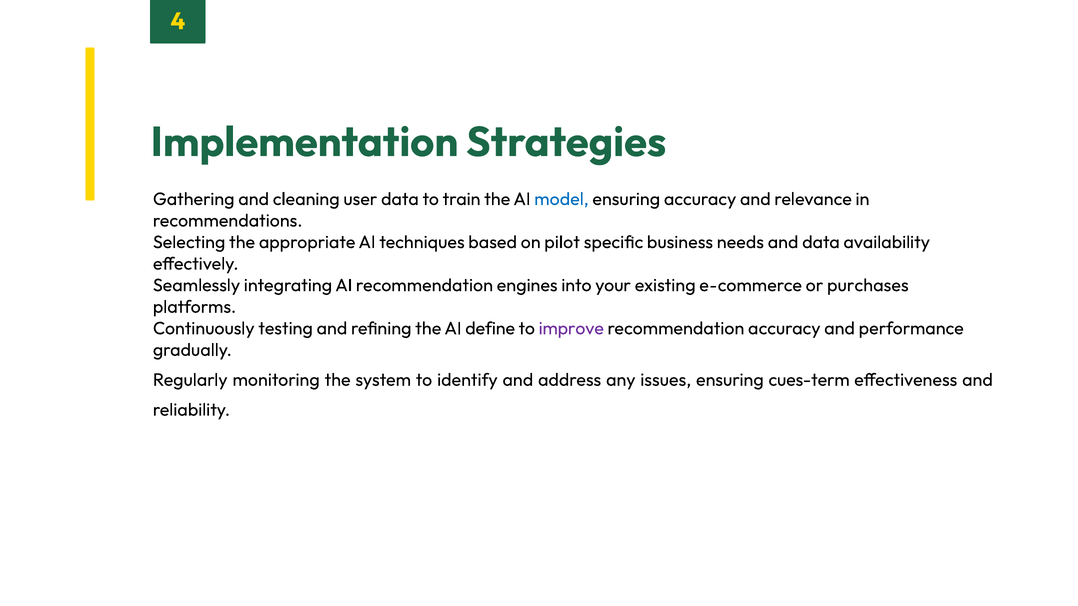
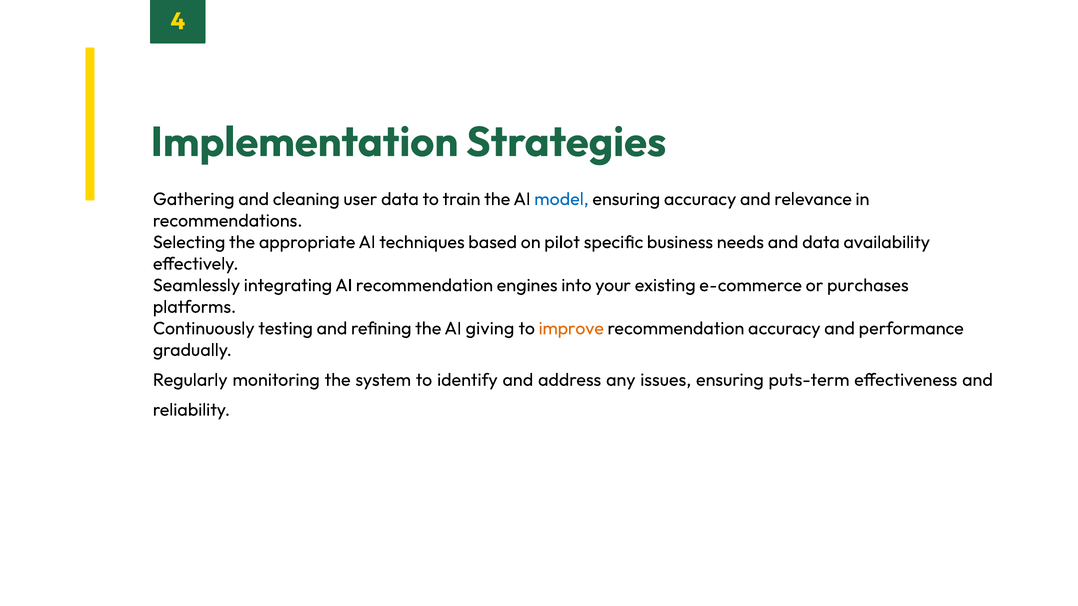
define: define -> giving
improve colour: purple -> orange
cues-term: cues-term -> puts-term
